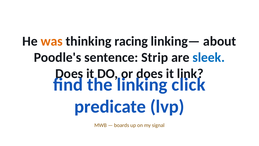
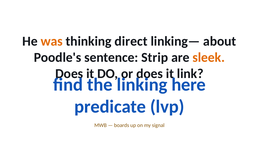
racing: racing -> direct
sleek colour: blue -> orange
click: click -> here
